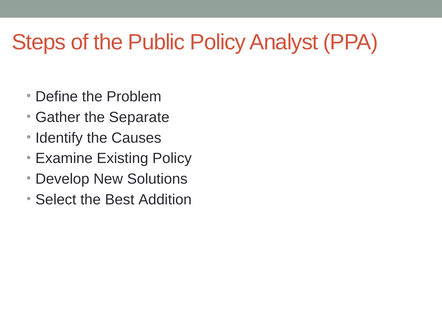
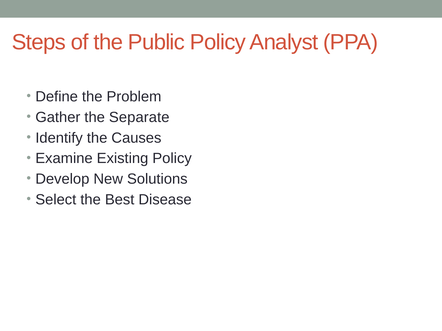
Addition: Addition -> Disease
